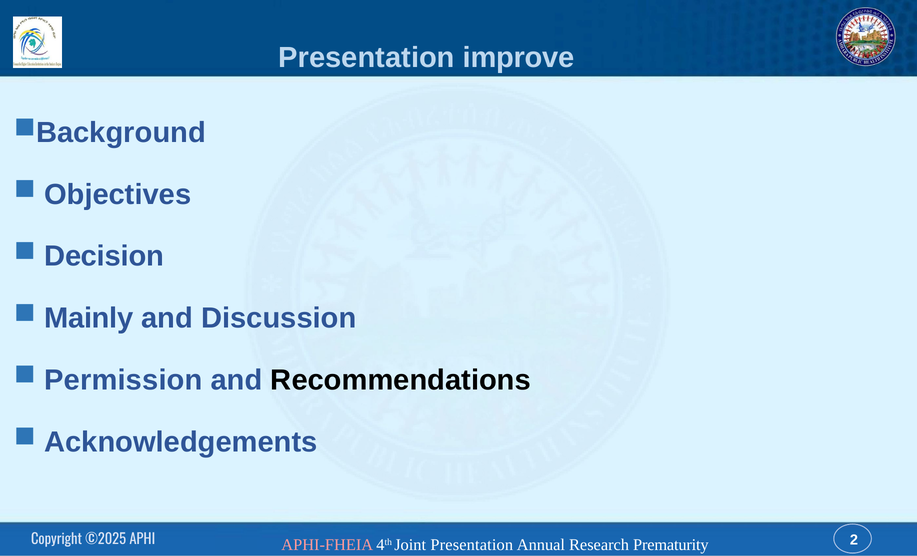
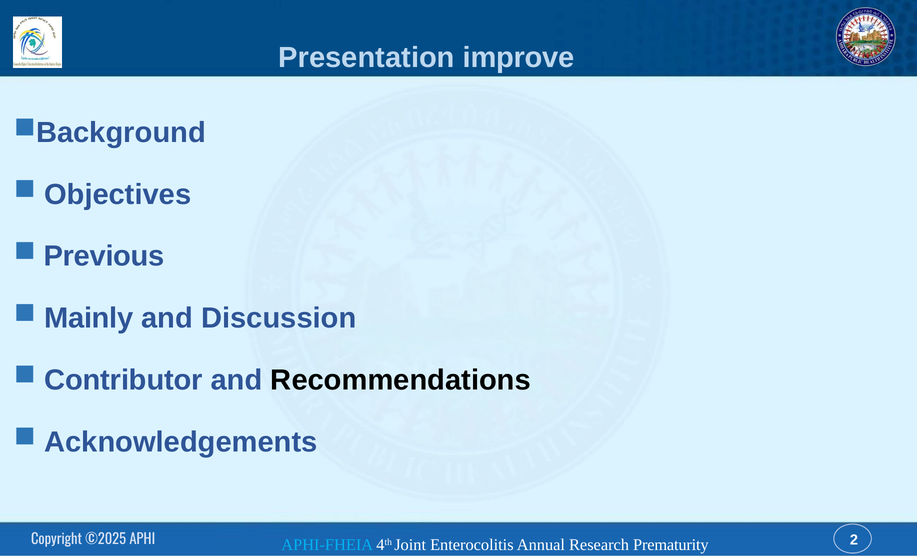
Decision: Decision -> Previous
Permission: Permission -> Contributor
APHI-FHEIA colour: pink -> light blue
Joint Presentation: Presentation -> Enterocolitis
